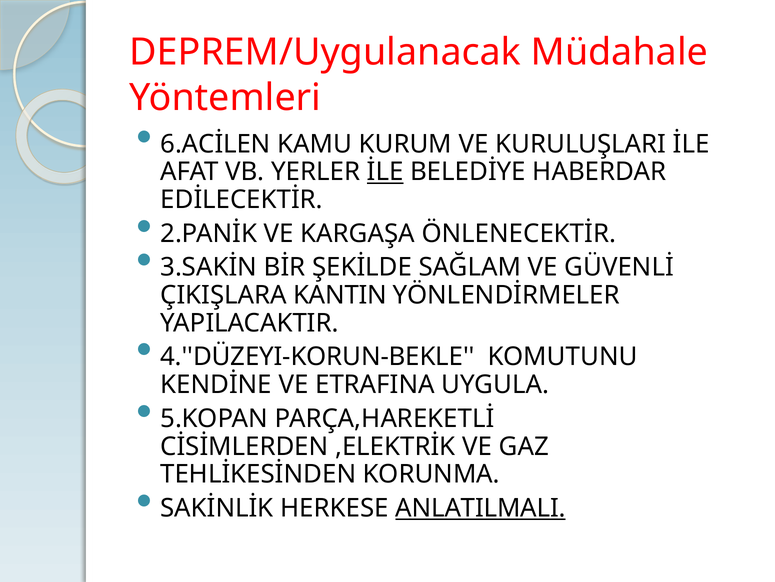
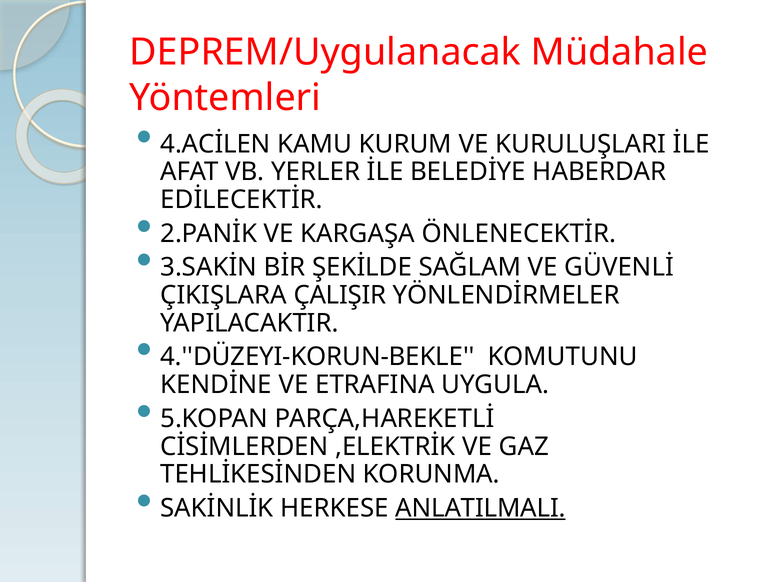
6.ACİLEN: 6.ACİLEN -> 4.ACİLEN
İLE at (385, 172) underline: present -> none
KANTIN: KANTIN -> ÇALIŞIR
